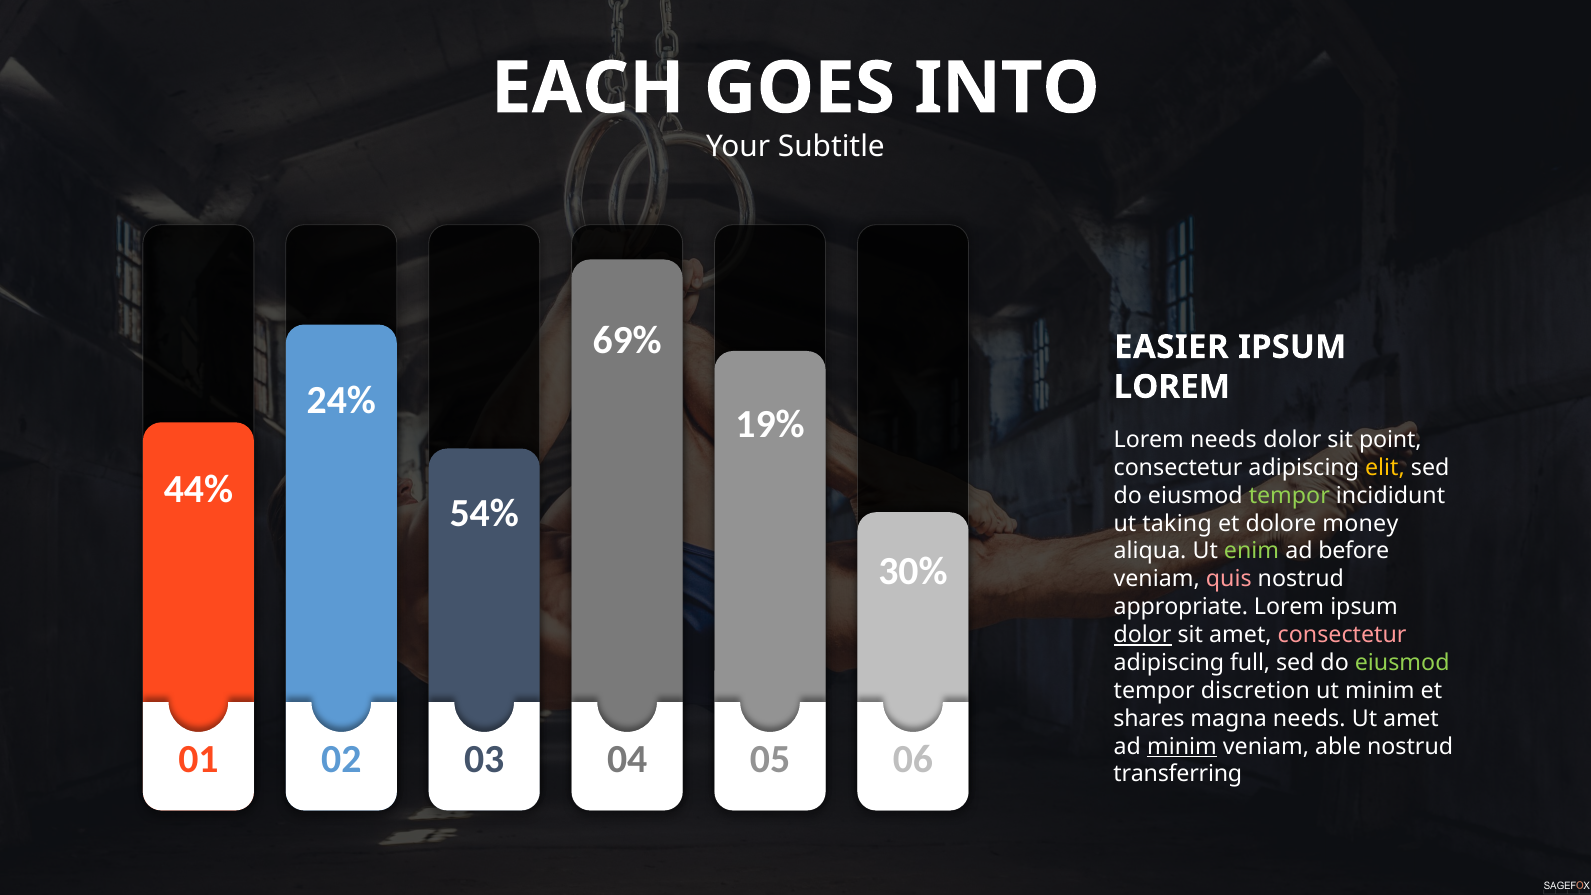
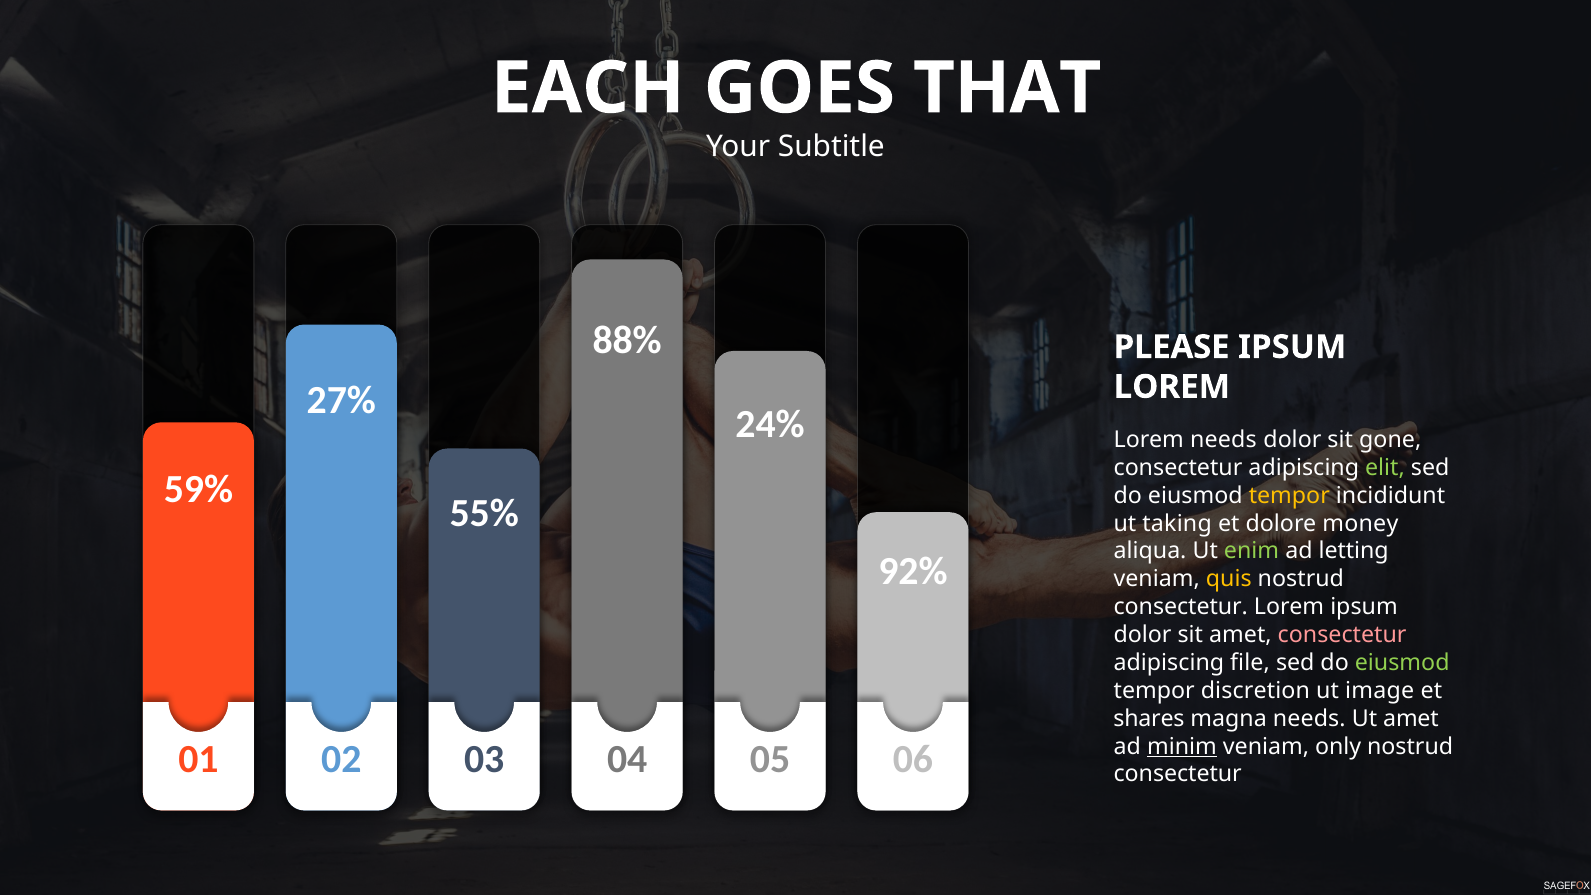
INTO: INTO -> THAT
69%: 69% -> 88%
EASIER: EASIER -> PLEASE
24%: 24% -> 27%
19%: 19% -> 24%
point: point -> gone
elit colour: yellow -> light green
44%: 44% -> 59%
tempor at (1289, 496) colour: light green -> yellow
54%: 54% -> 55%
before: before -> letting
30%: 30% -> 92%
quis colour: pink -> yellow
appropriate at (1181, 607): appropriate -> consectetur
dolor at (1143, 635) underline: present -> none
full: full -> file
ut minim: minim -> image
able: able -> only
transferring at (1178, 774): transferring -> consectetur
